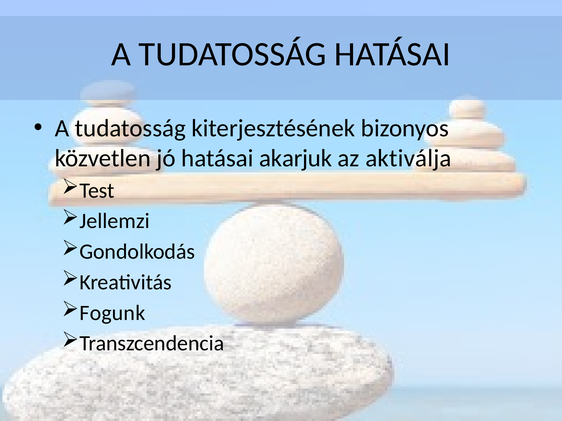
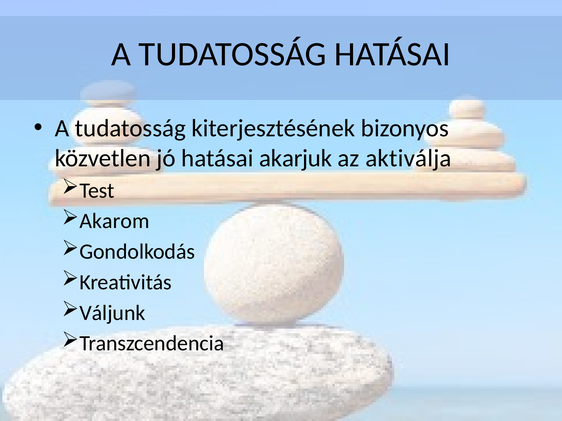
Jellemzi: Jellemzi -> Akarom
Fogunk: Fogunk -> Váljunk
